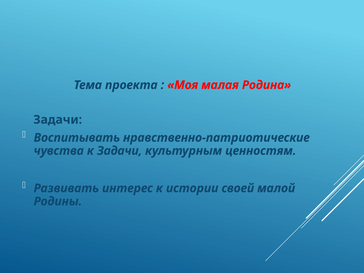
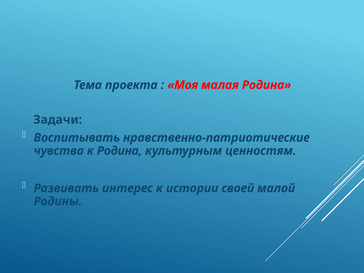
к Задачи: Задачи -> Родина
